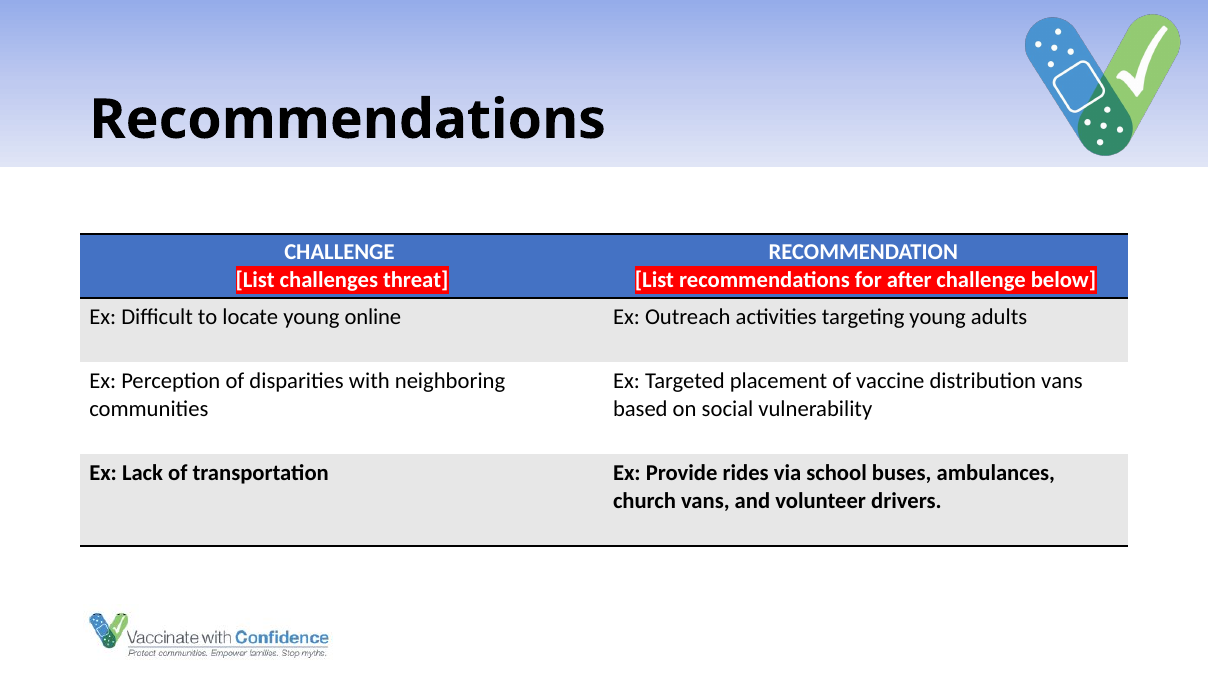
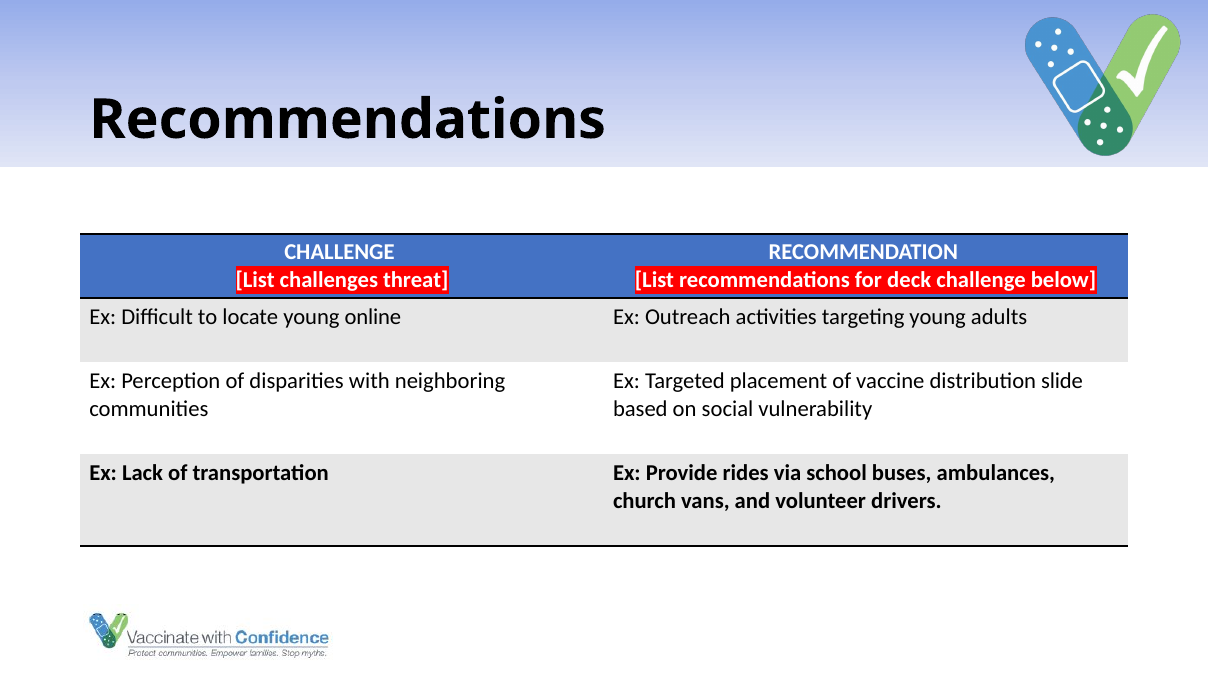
after: after -> deck
distribution vans: vans -> slide
